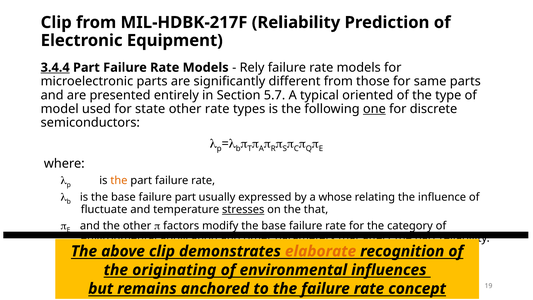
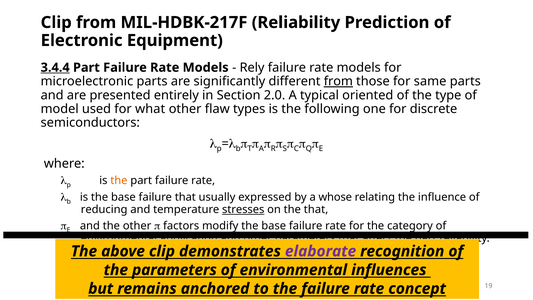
from at (338, 81) underline: none -> present
5.7: 5.7 -> 2.0
state: state -> what
other rate: rate -> flaw
one underline: present -> none
failure part: part -> that
fluctuate: fluctuate -> reducing
elaborate colour: orange -> purple
the originating: originating -> parameters
